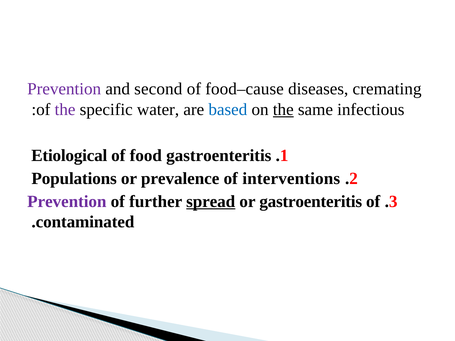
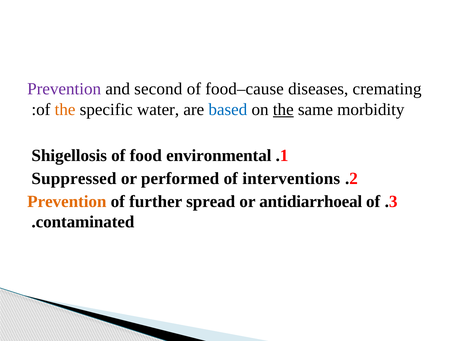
the at (65, 110) colour: purple -> orange
infectious: infectious -> morbidity
Etiological: Etiological -> Shigellosis
food gastroenteritis: gastroenteritis -> environmental
Populations: Populations -> Suppressed
prevalence: prevalence -> performed
Prevention at (67, 202) colour: purple -> orange
spread underline: present -> none
or gastroenteritis: gastroenteritis -> antidiarrhoeal
